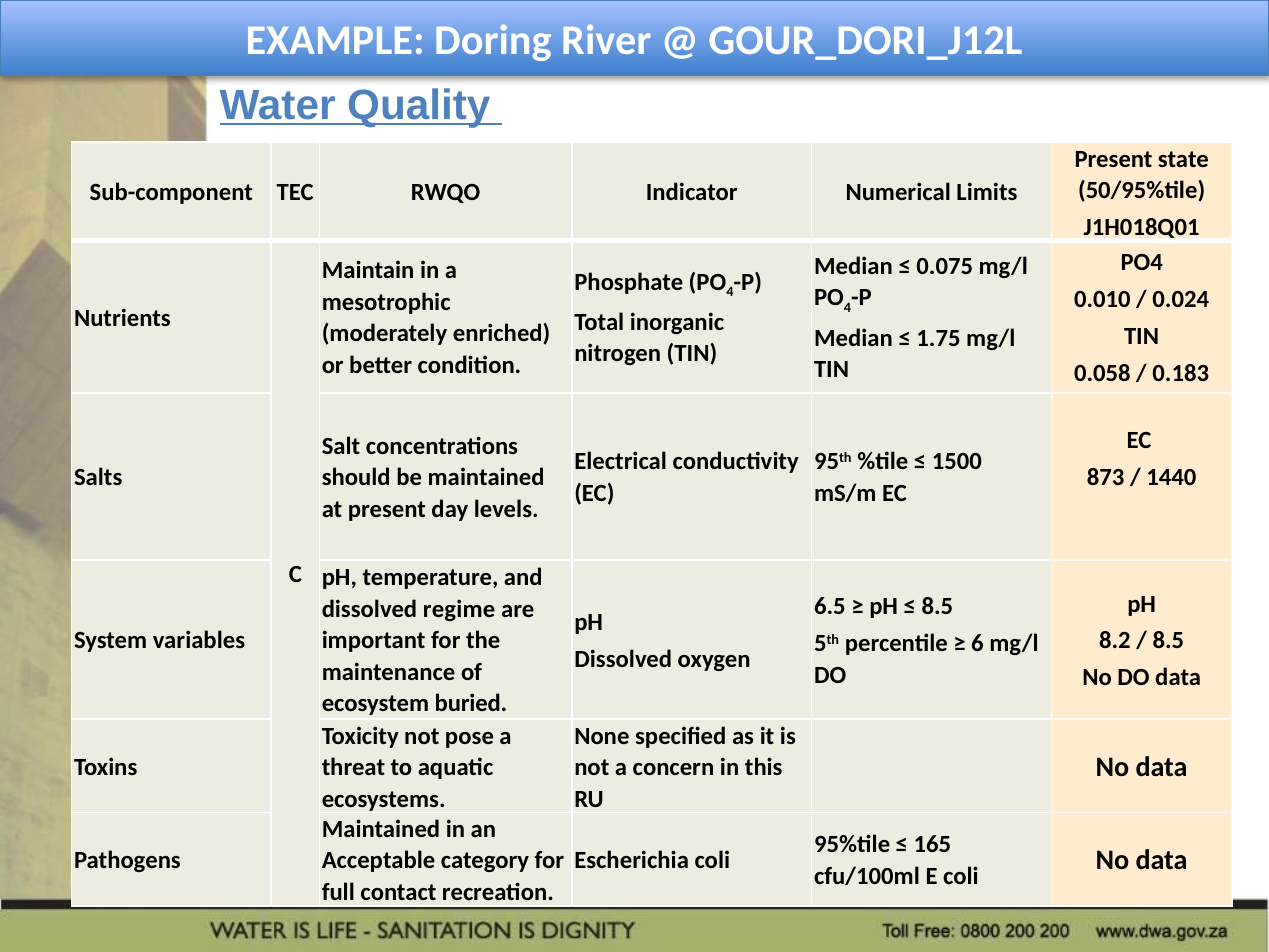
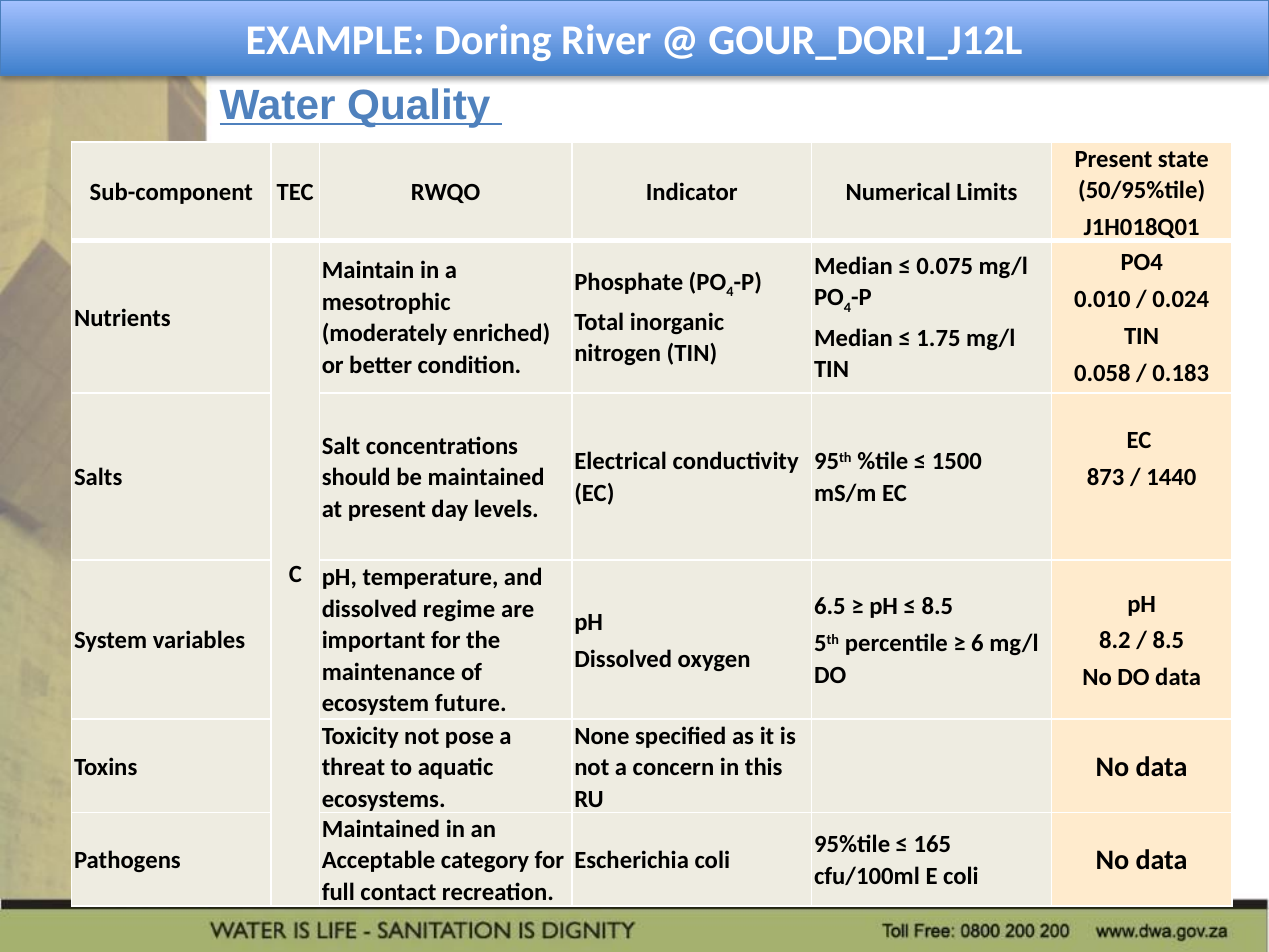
buried: buried -> future
